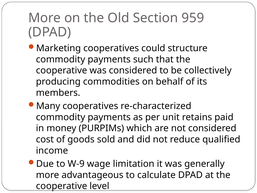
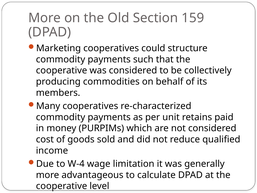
959: 959 -> 159
W-9: W-9 -> W-4
